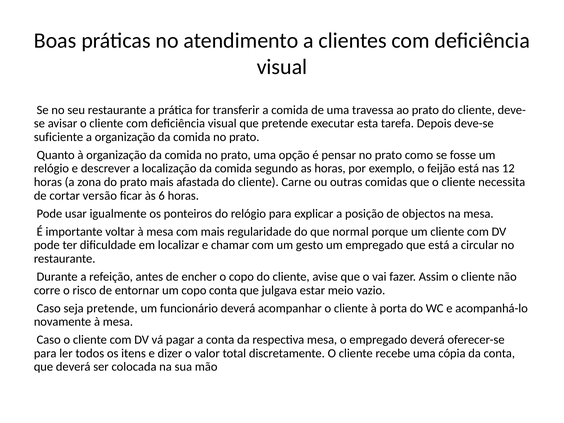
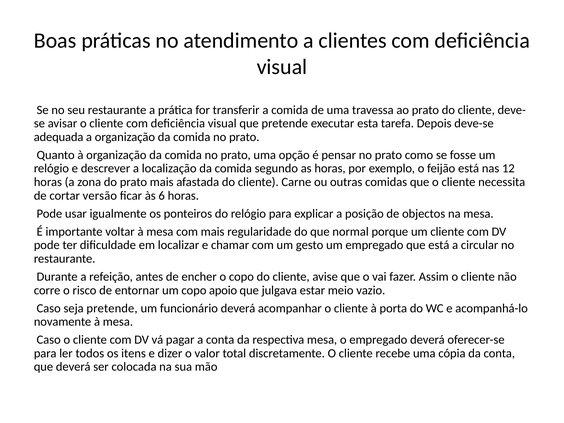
suficiente: suficiente -> adequada
copo conta: conta -> apoio
